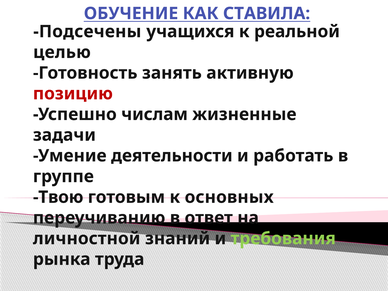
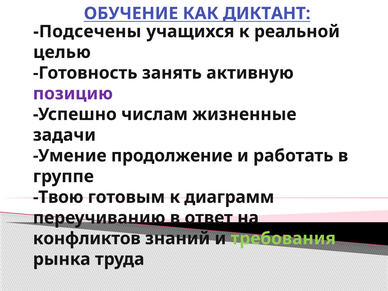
СТАВИЛА: СТАВИЛА -> ДИКТАНТ
позицию colour: red -> purple
деятельности: деятельности -> продолжение
основных: основных -> диаграмм
личностной: личностной -> конфликтов
